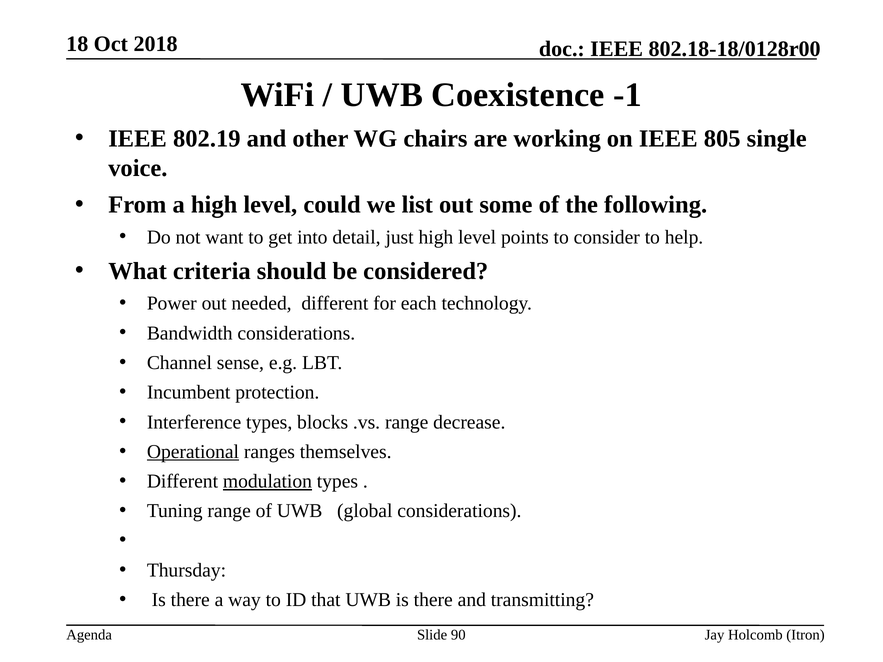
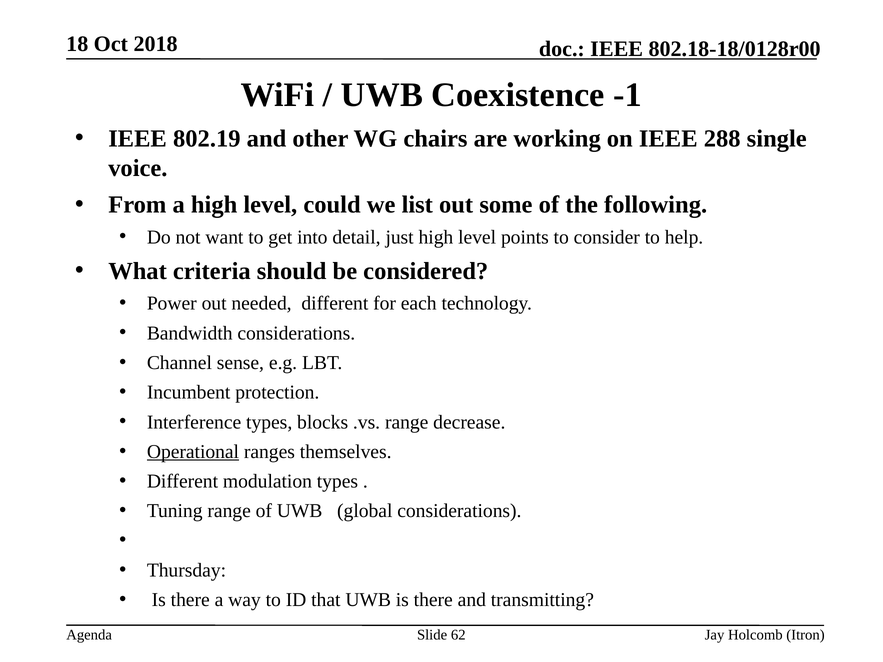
805: 805 -> 288
modulation underline: present -> none
90: 90 -> 62
